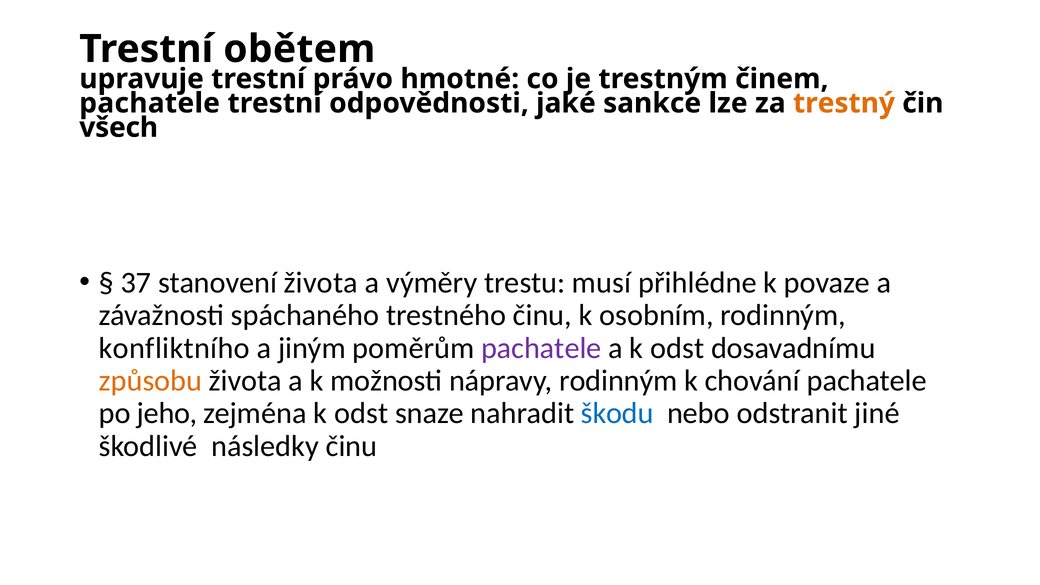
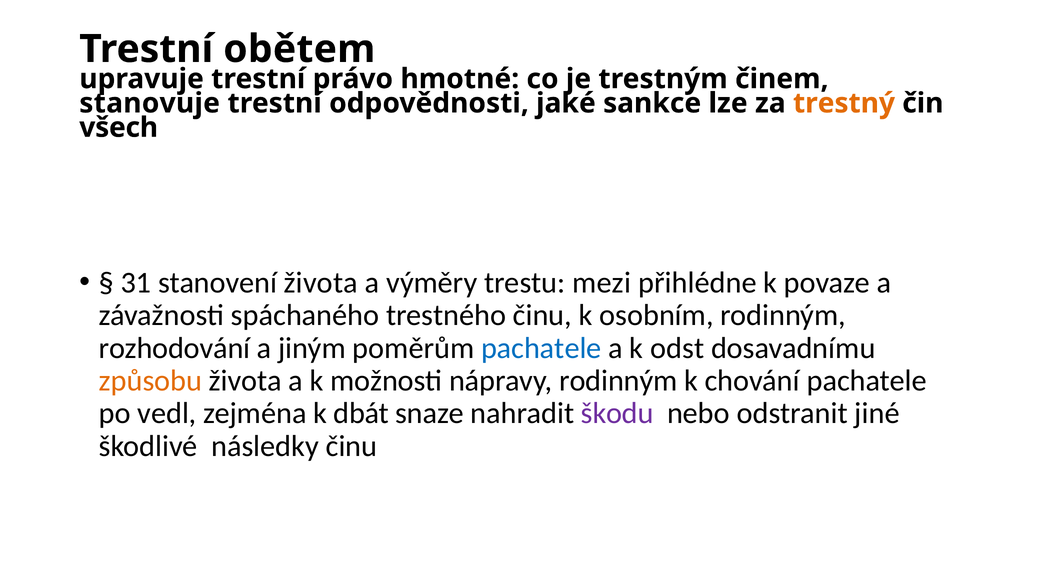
pachatele at (150, 103): pachatele -> stanovuje
37: 37 -> 31
musí: musí -> mezi
konfliktního: konfliktního -> rozhodování
pachatele at (541, 348) colour: purple -> blue
jeho: jeho -> vedl
zejména k odst: odst -> dbát
škodu colour: blue -> purple
